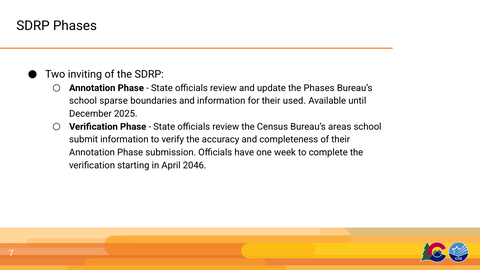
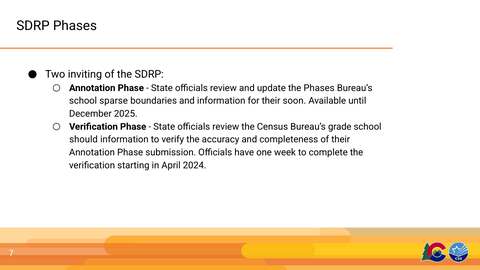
used: used -> soon
areas: areas -> grade
submit: submit -> should
2046: 2046 -> 2024
